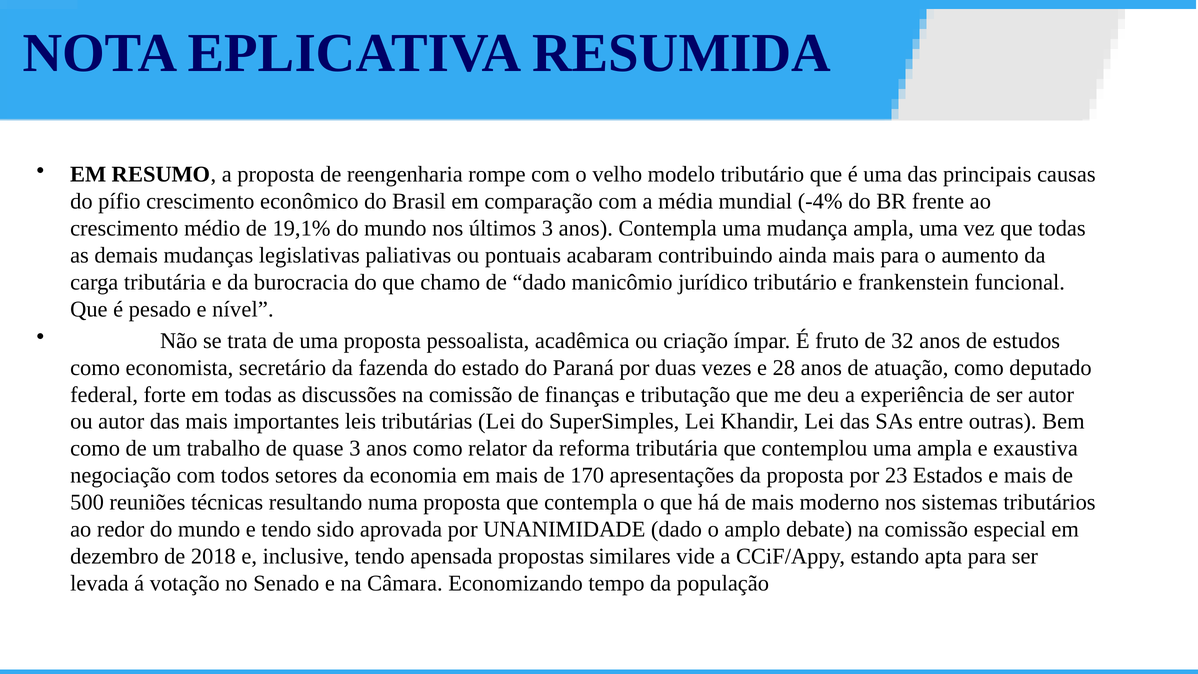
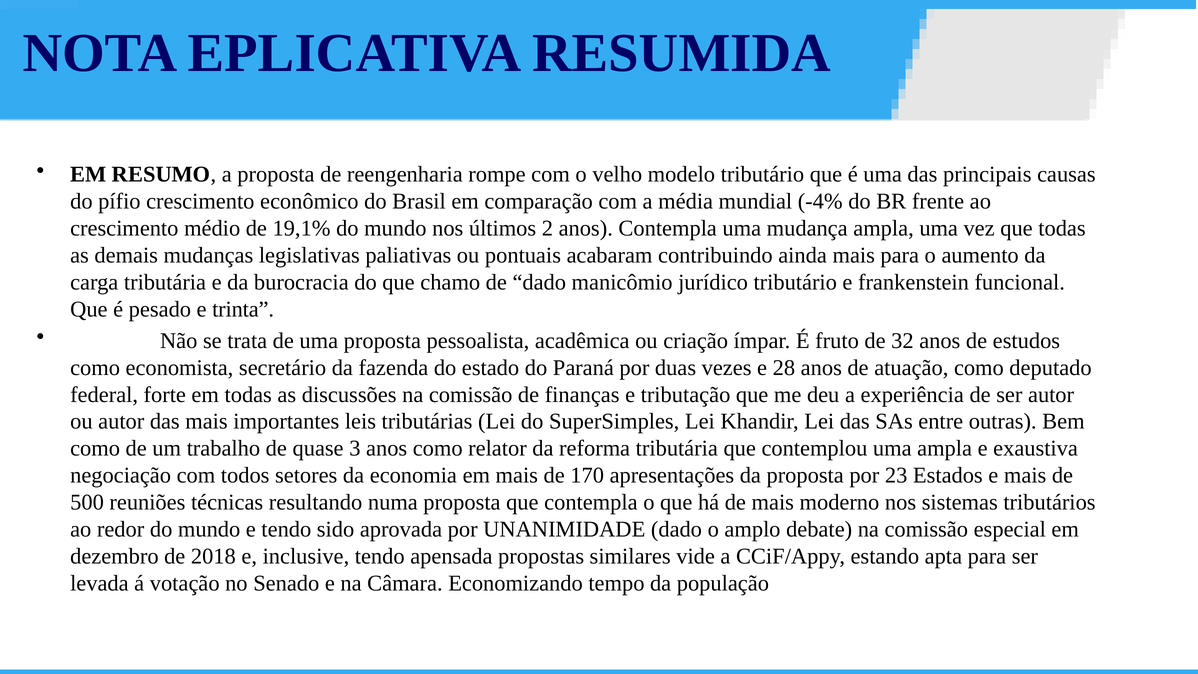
últimos 3: 3 -> 2
nível: nível -> trinta
